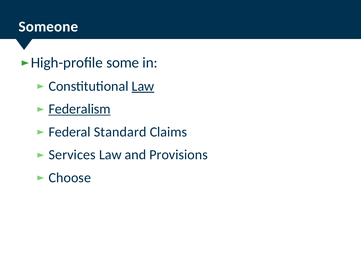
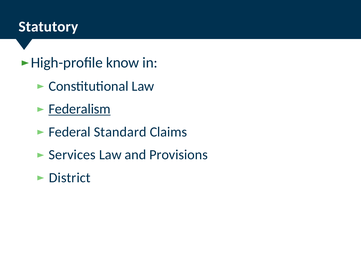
Someone: Someone -> Statutory
some: some -> know
Law at (143, 86) underline: present -> none
Choose: Choose -> District
